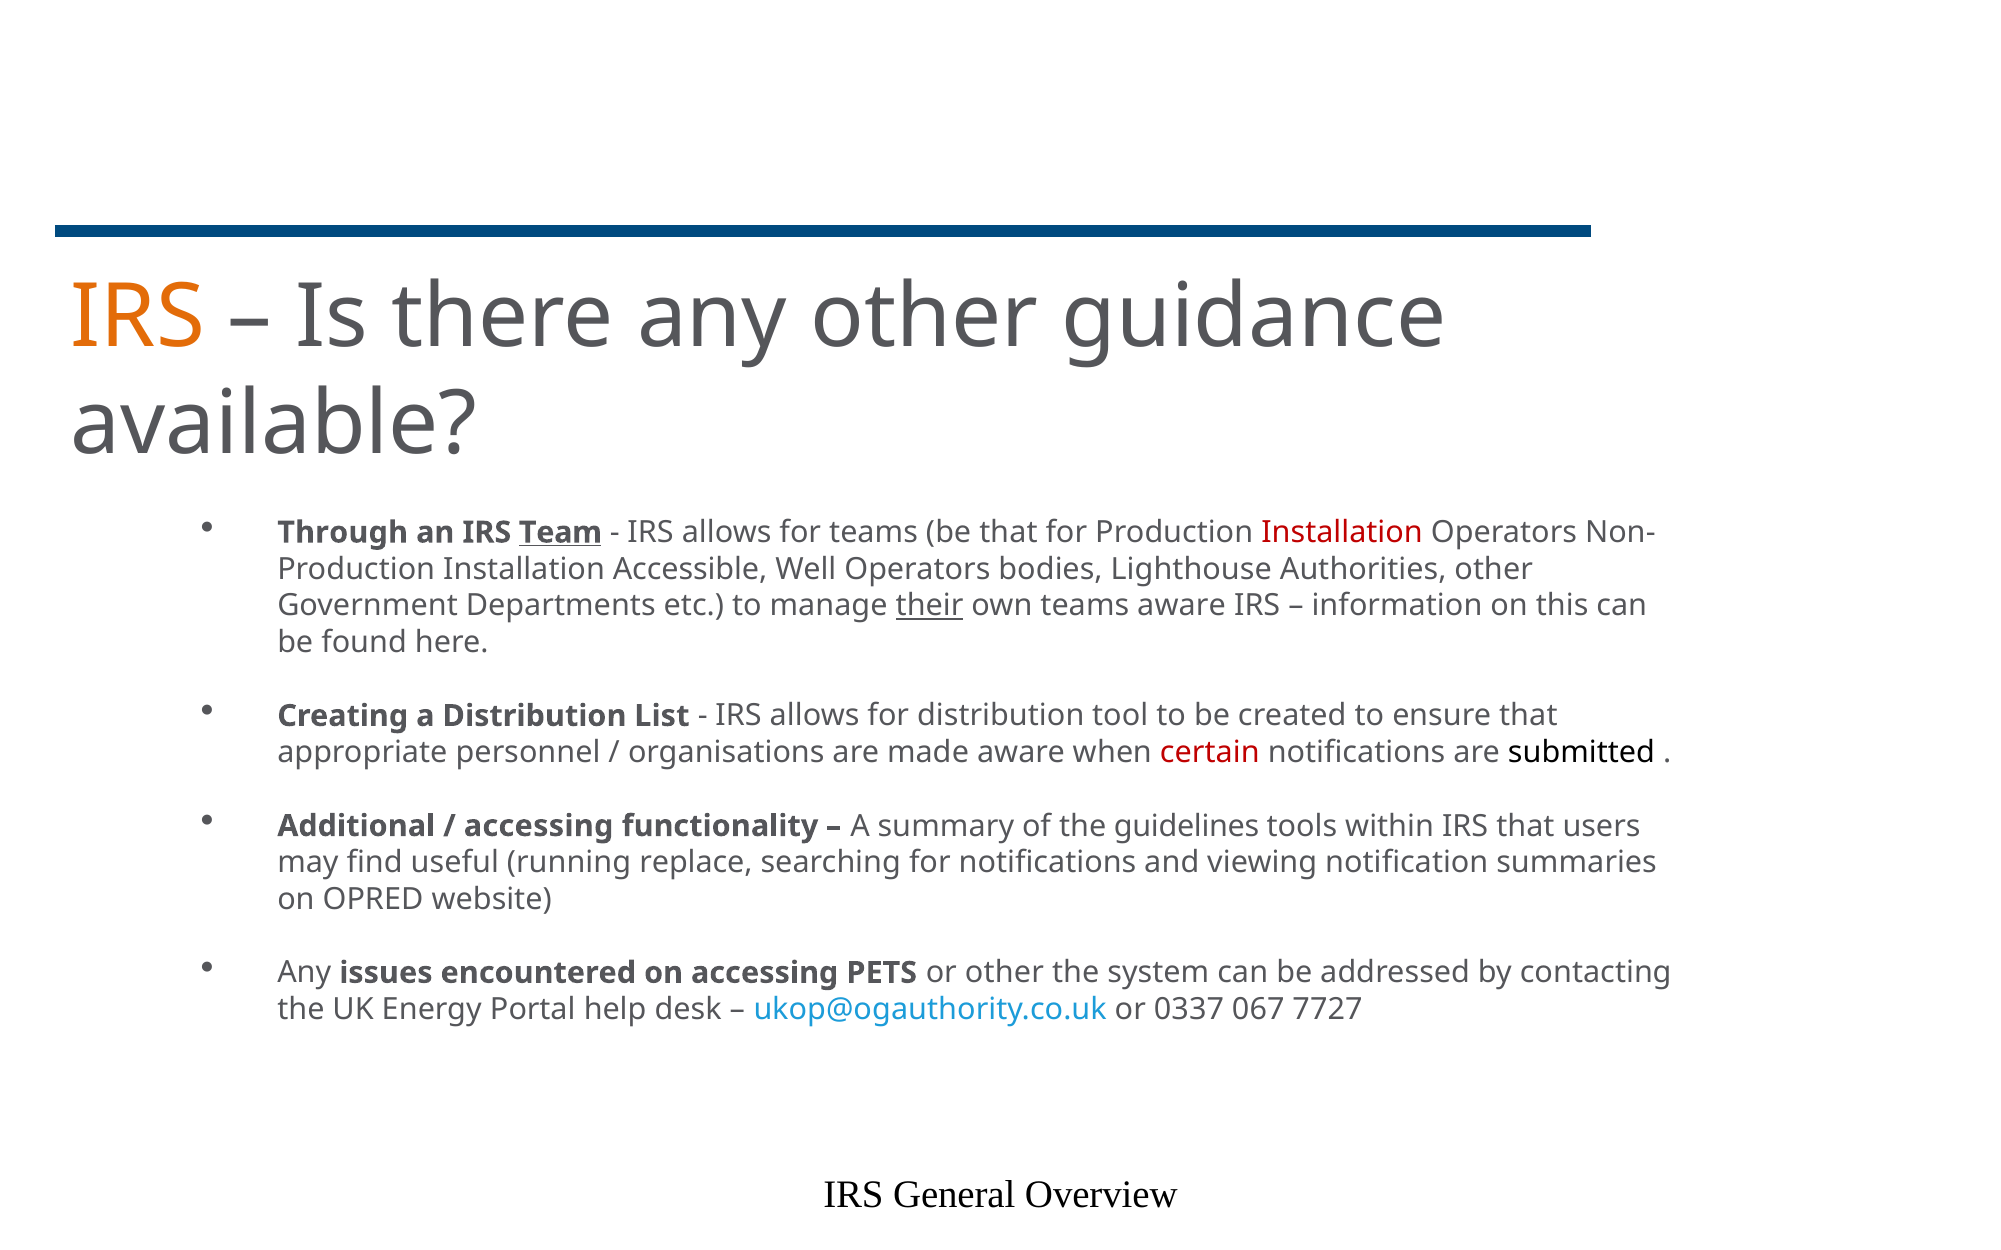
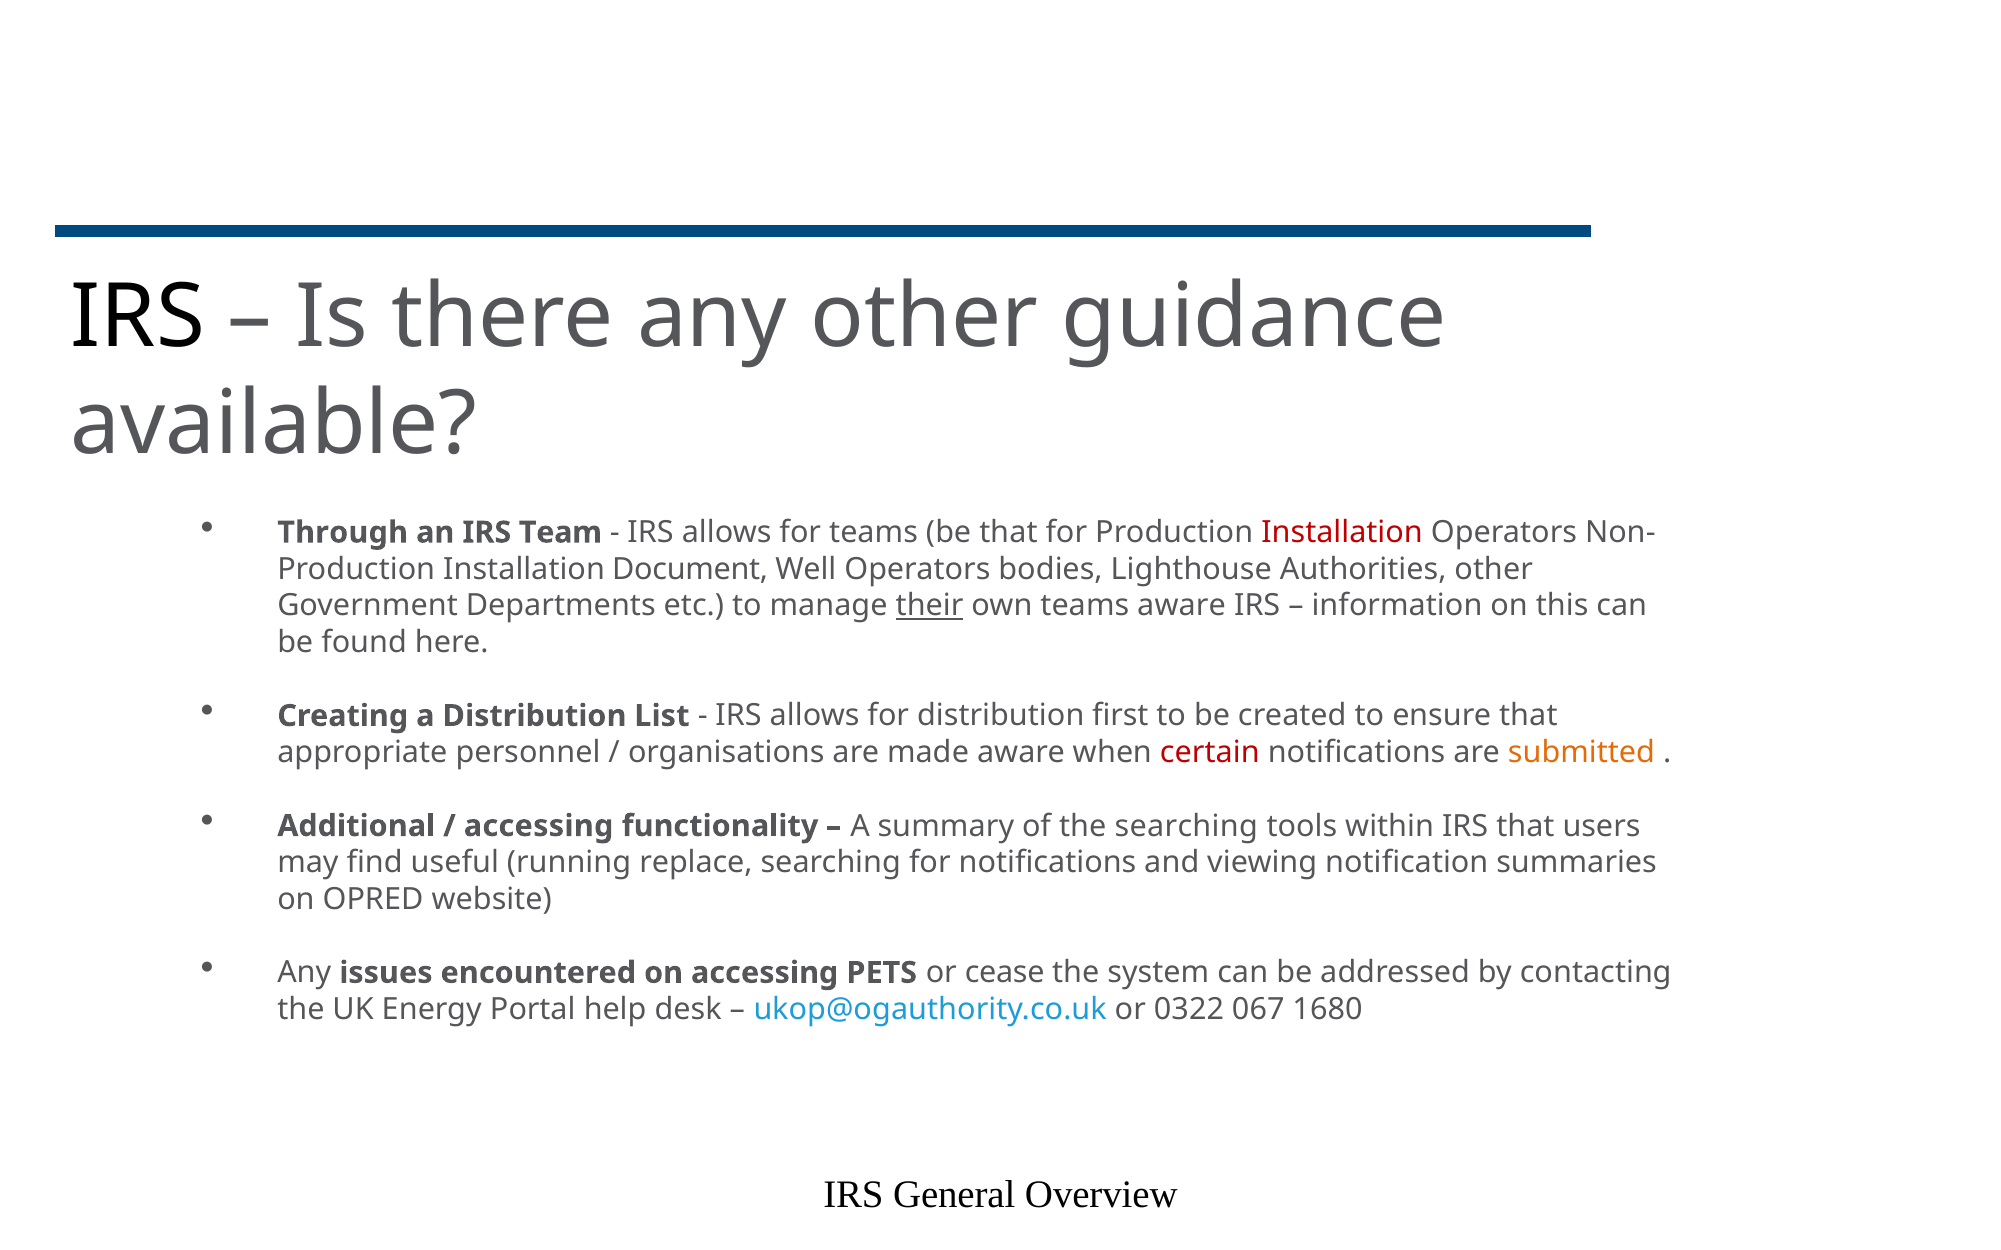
IRS at (138, 317) colour: orange -> black
Team underline: present -> none
Accessible: Accessible -> Document
tool: tool -> first
submitted colour: black -> orange
the guidelines: guidelines -> searching
or other: other -> cease
0337: 0337 -> 0322
7727: 7727 -> 1680
